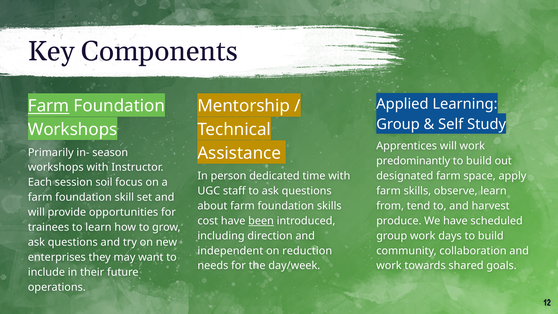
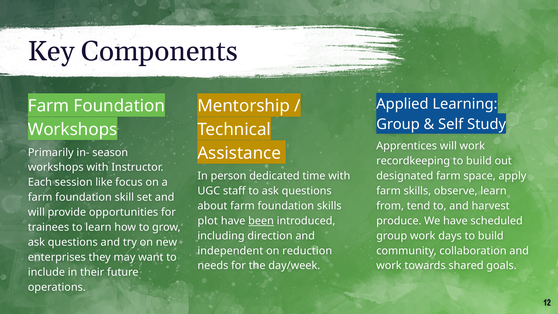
Farm at (49, 106) underline: present -> none
predominantly: predominantly -> recordkeeping
soil: soil -> like
cost: cost -> plot
